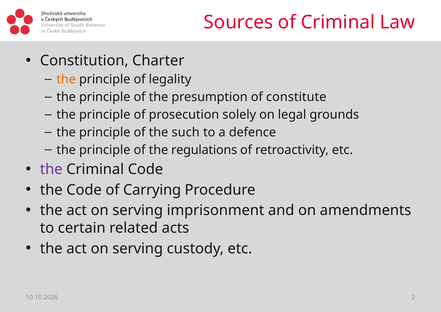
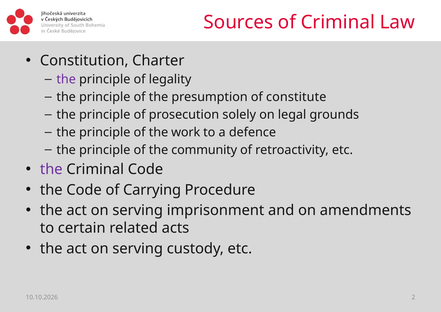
the at (66, 79) colour: orange -> purple
such: such -> work
regulations: regulations -> community
